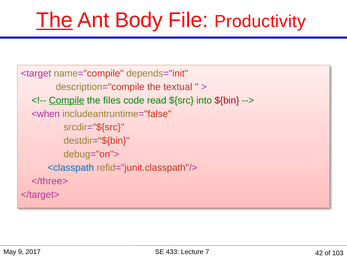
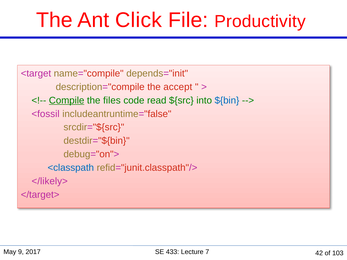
The at (54, 20) underline: present -> none
Body: Body -> Click
textual: textual -> accept
${bin colour: red -> blue
<when: <when -> <fossil
</three>: </three> -> </likely>
